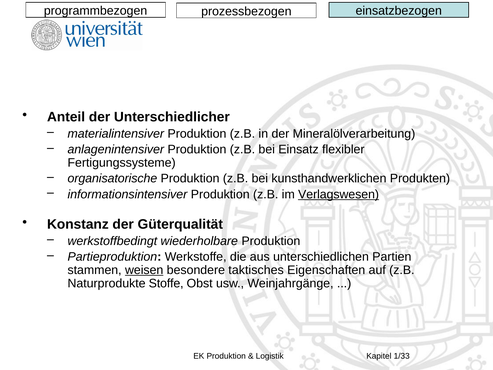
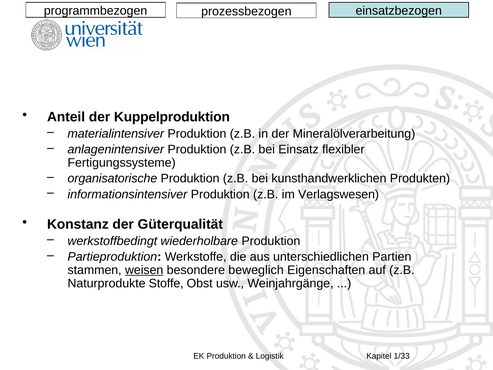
Unterschiedlicher: Unterschiedlicher -> Kuppelproduktion
Verlagswesen underline: present -> none
taktisches: taktisches -> beweglich
